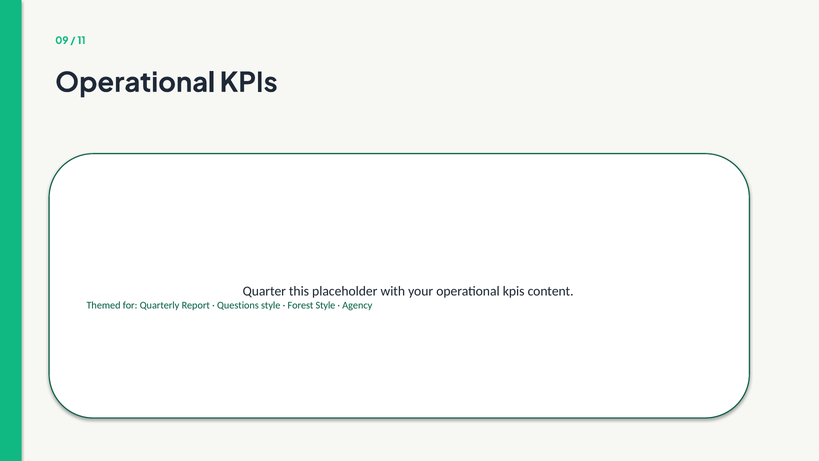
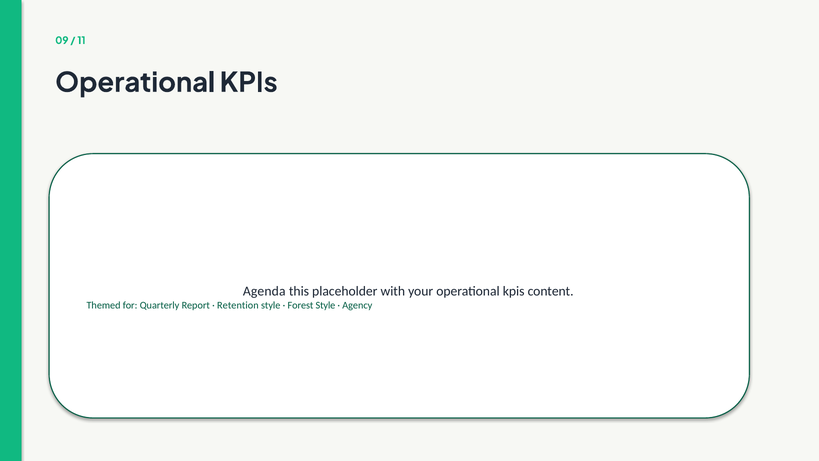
Quarter: Quarter -> Agenda
Questions: Questions -> Retention
